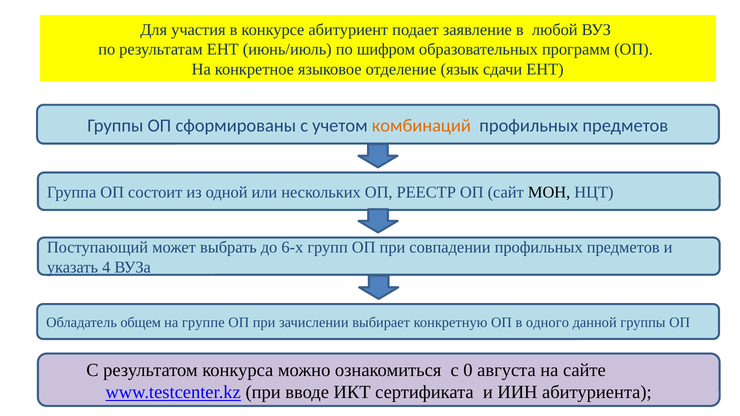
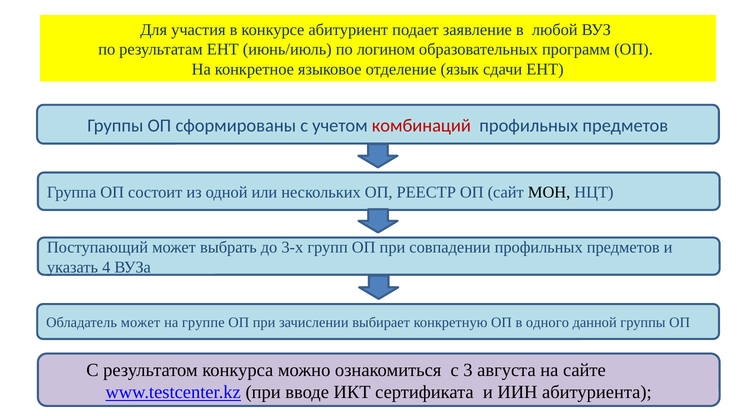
шифром: шифром -> логином
комбинаций colour: orange -> red
6-х: 6-х -> 3-х
Обладатель общем: общем -> может
0: 0 -> 3
